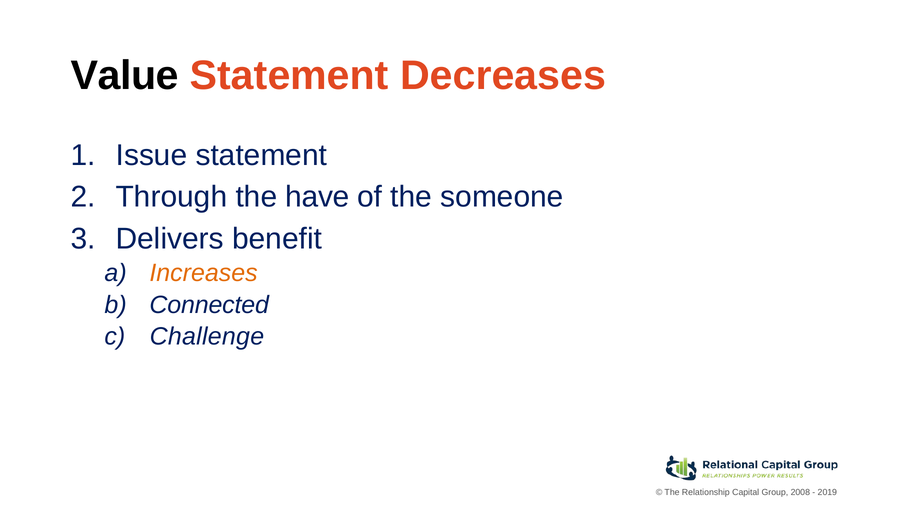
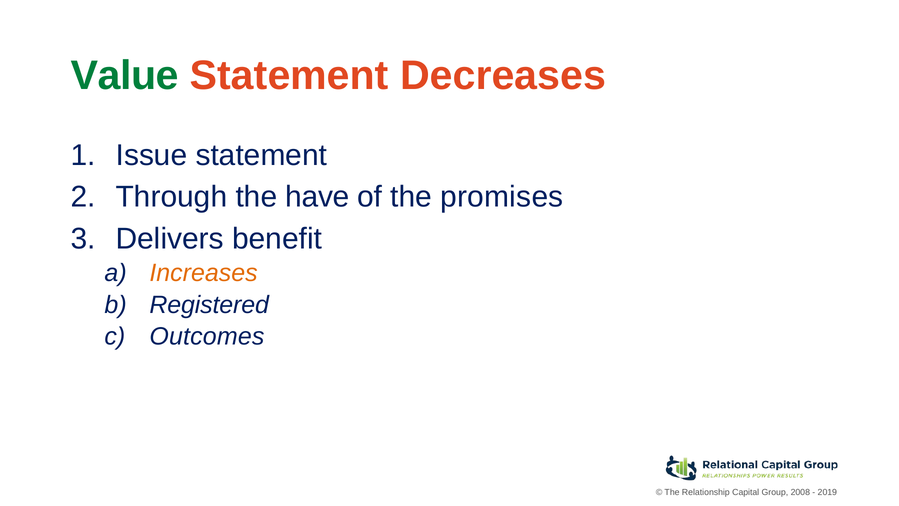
Value colour: black -> green
someone: someone -> promises
Connected: Connected -> Registered
Challenge: Challenge -> Outcomes
